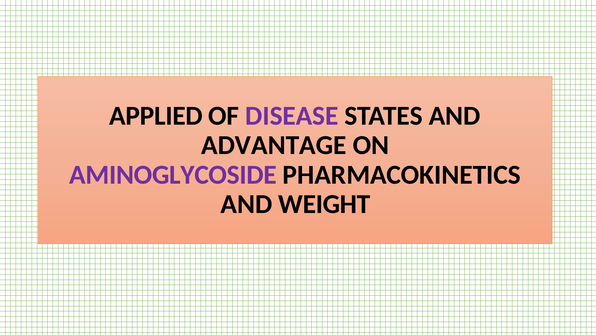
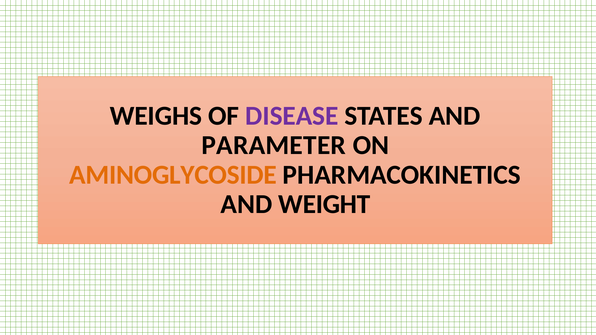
APPLIED: APPLIED -> WEIGHS
ADVANTAGE: ADVANTAGE -> PARAMETER
AMINOGLYCOSIDE colour: purple -> orange
